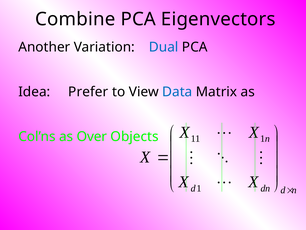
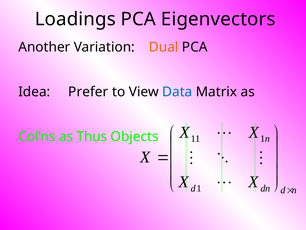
Combine: Combine -> Loadings
Dual colour: blue -> orange
Over: Over -> Thus
